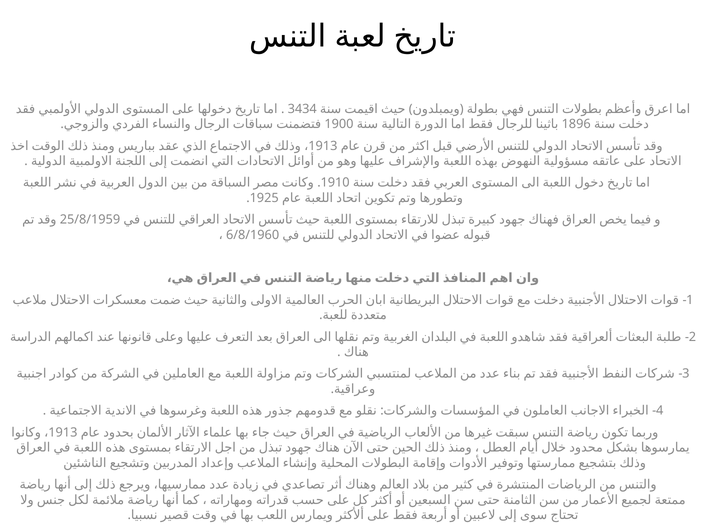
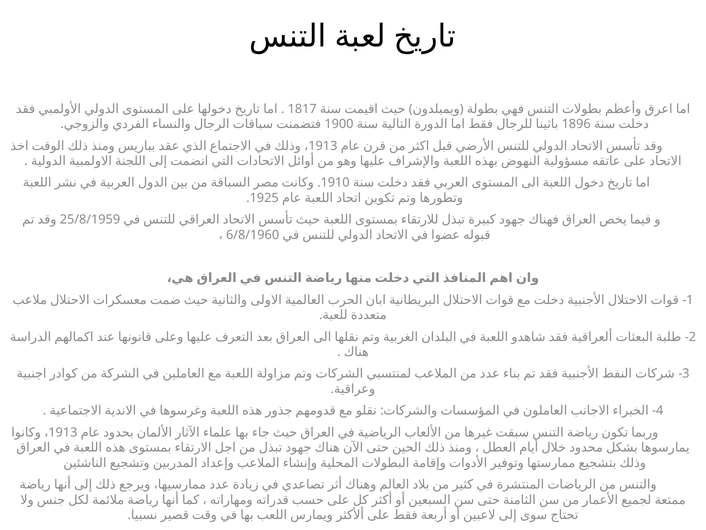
3434: 3434 -> 1817
